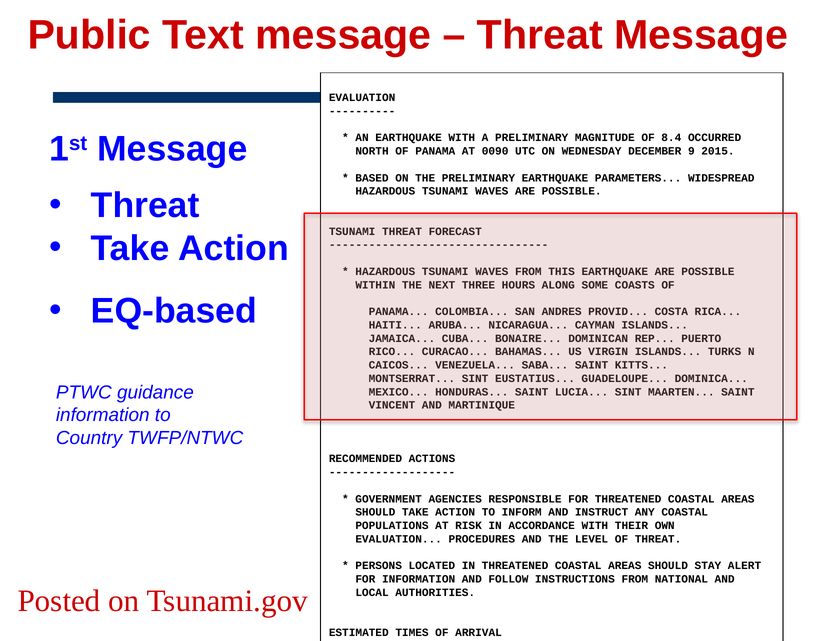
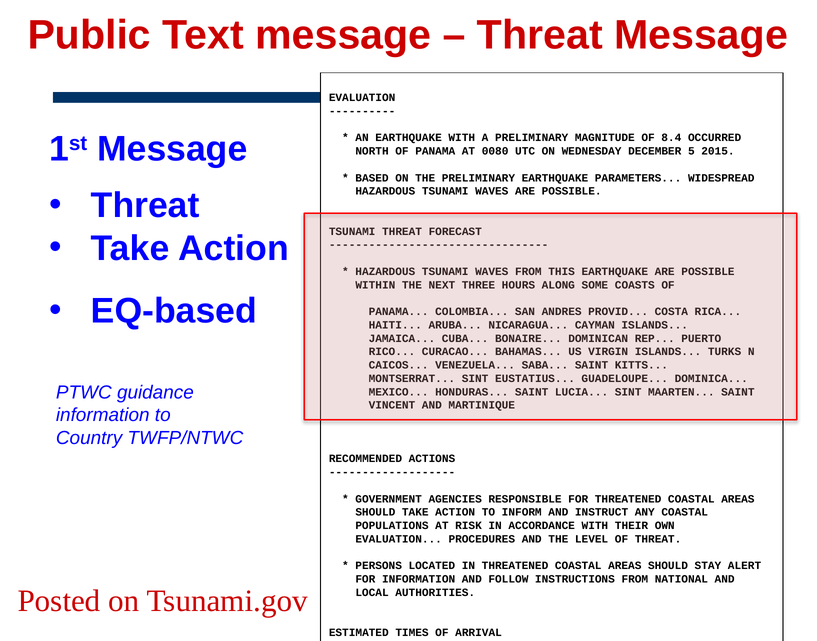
0090: 0090 -> 0080
DECEMBER 9: 9 -> 5
